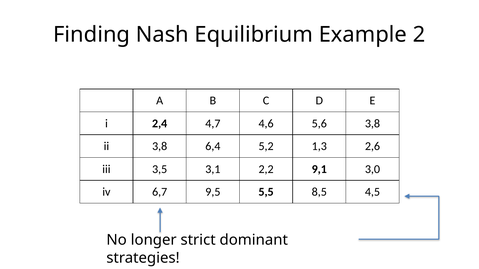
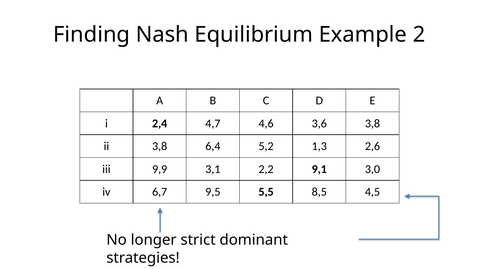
5,6: 5,6 -> 3,6
3,5: 3,5 -> 9,9
